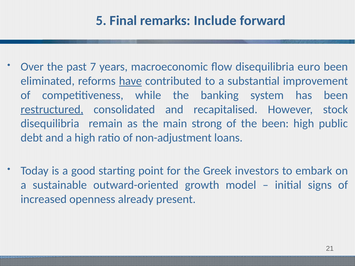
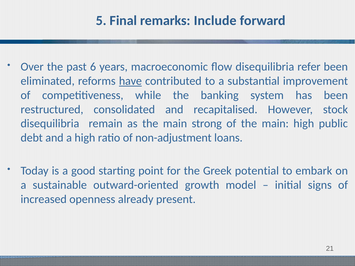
7: 7 -> 6
euro: euro -> refer
restructured underline: present -> none
of the been: been -> main
investors: investors -> potential
